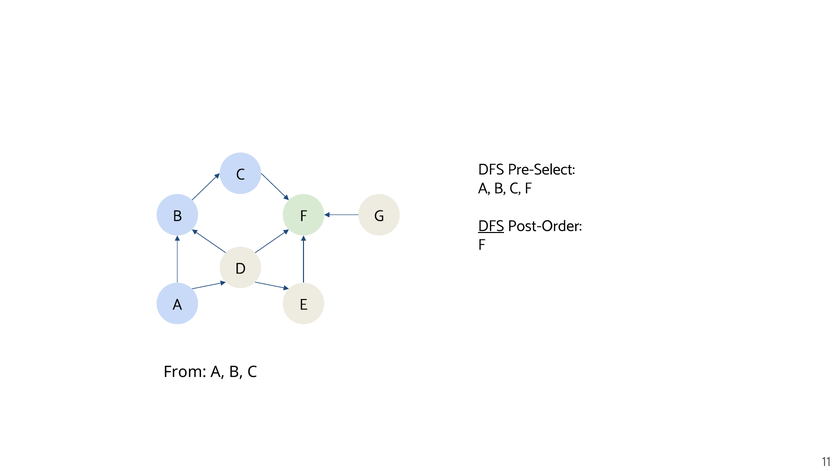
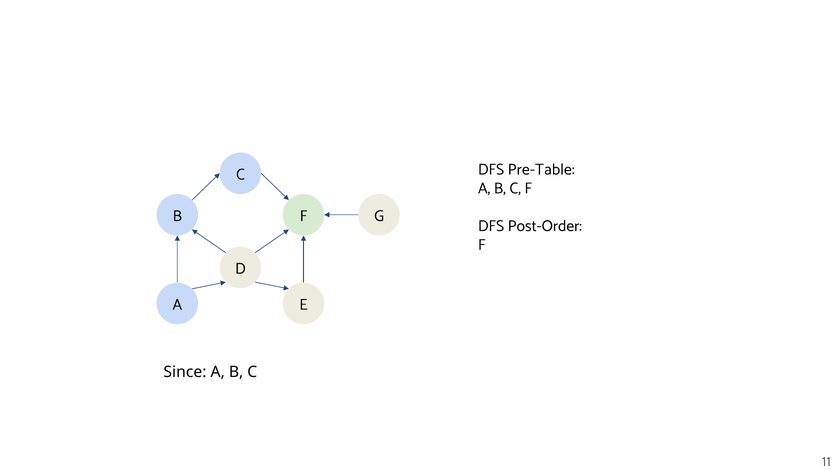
Pre-Select: Pre-Select -> Pre-Table
DFS at (491, 226) underline: present -> none
From: From -> Since
